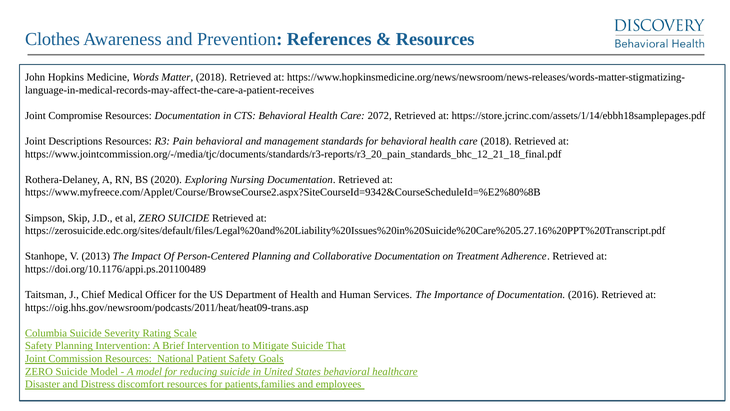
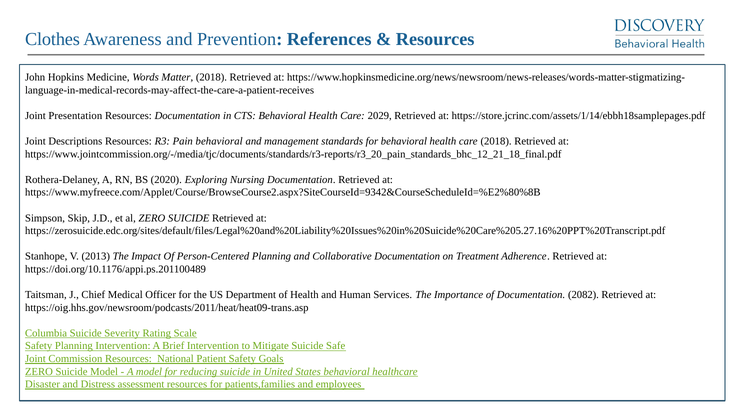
Compromise: Compromise -> Presentation
2072: 2072 -> 2029
2016: 2016 -> 2082
That: That -> Safe
discomfort: discomfort -> assessment
